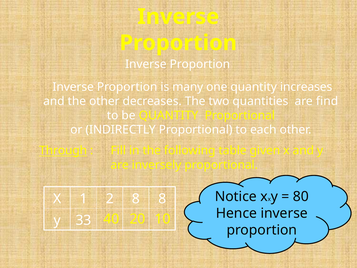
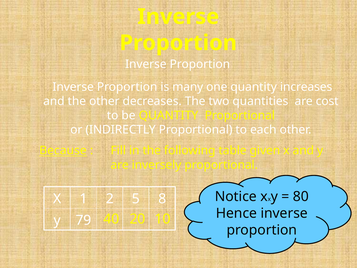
find: find -> cost
Through: Through -> Because
2 8: 8 -> 5
33: 33 -> 79
